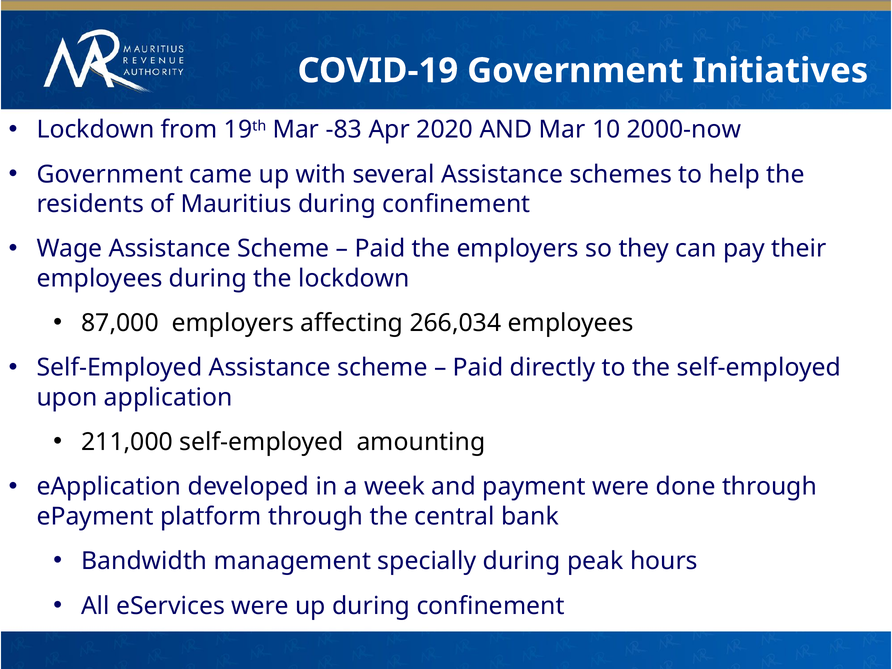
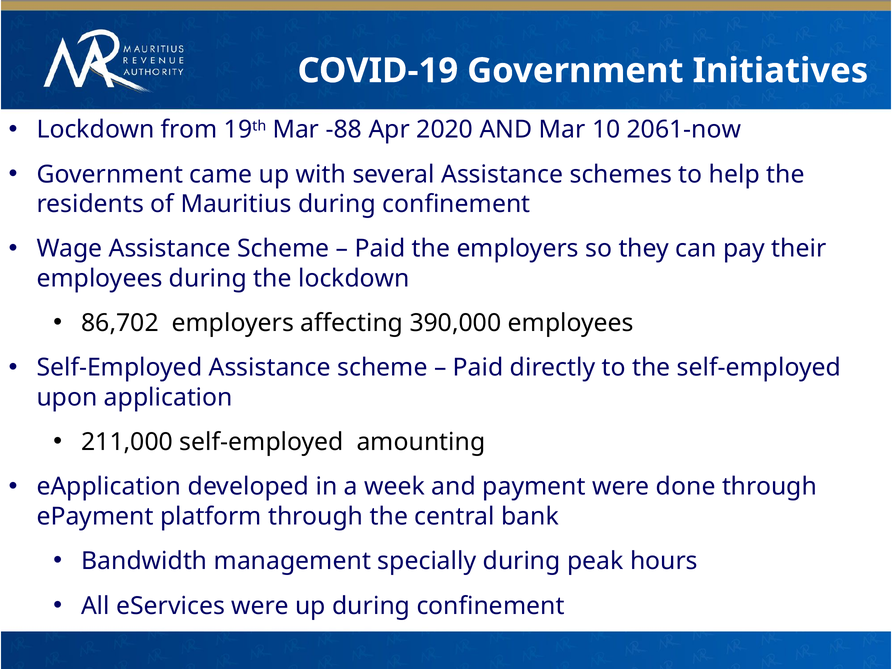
-83: -83 -> -88
2000-now: 2000-now -> 2061-now
87,000: 87,000 -> 86,702
266,034: 266,034 -> 390,000
